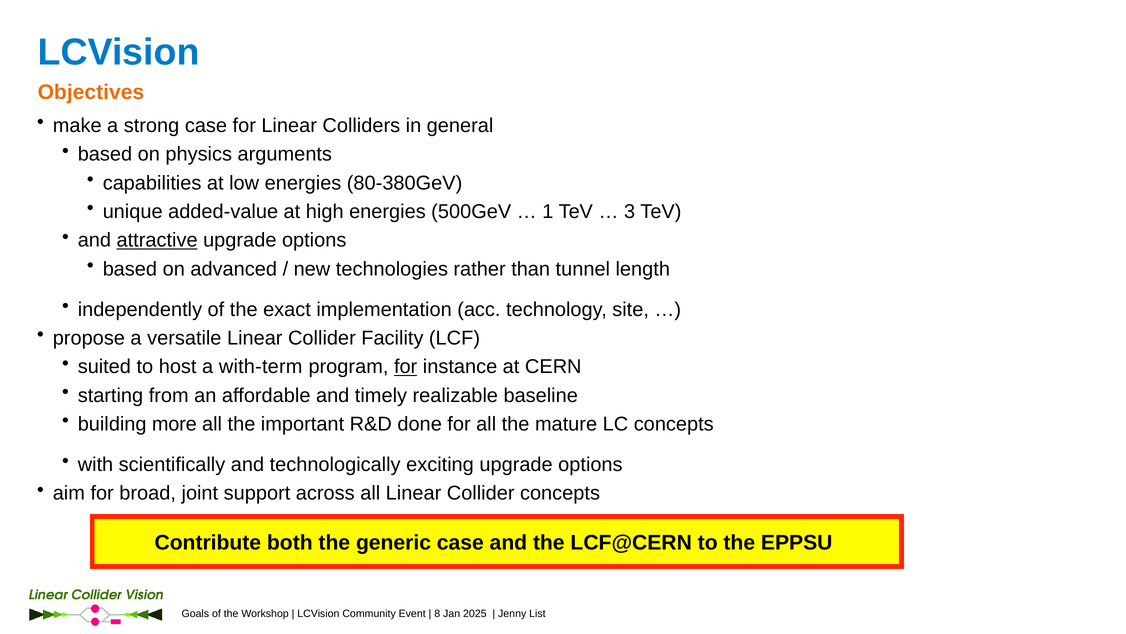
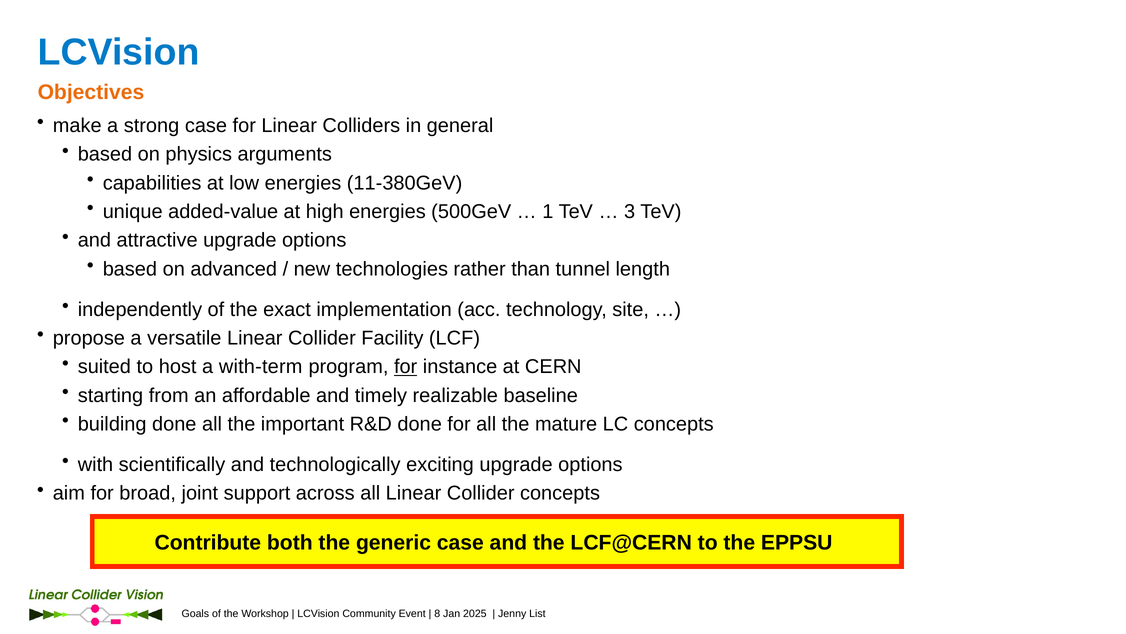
80-380GeV: 80-380GeV -> 11-380GeV
attractive underline: present -> none
building more: more -> done
